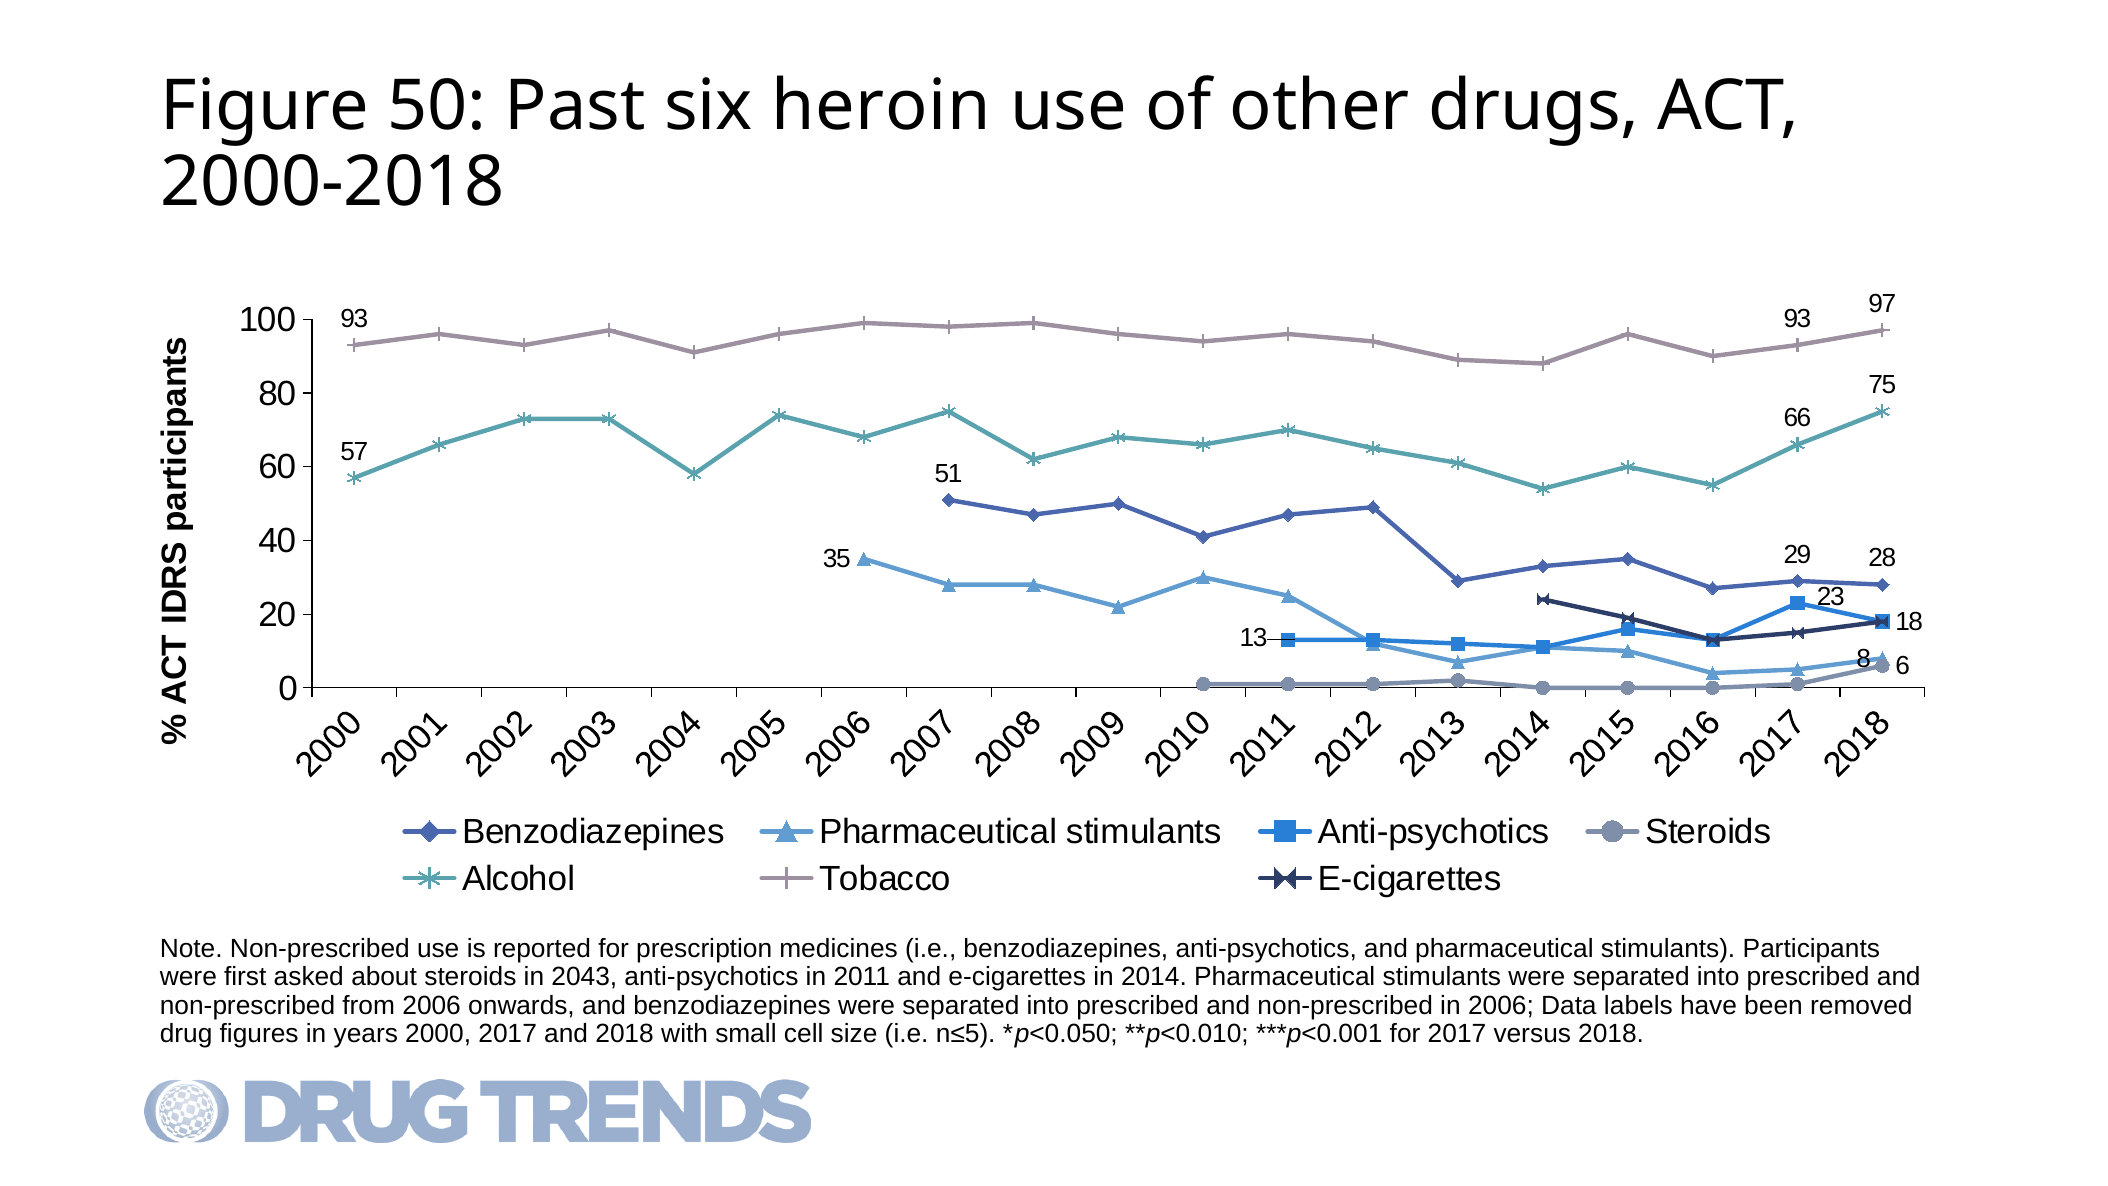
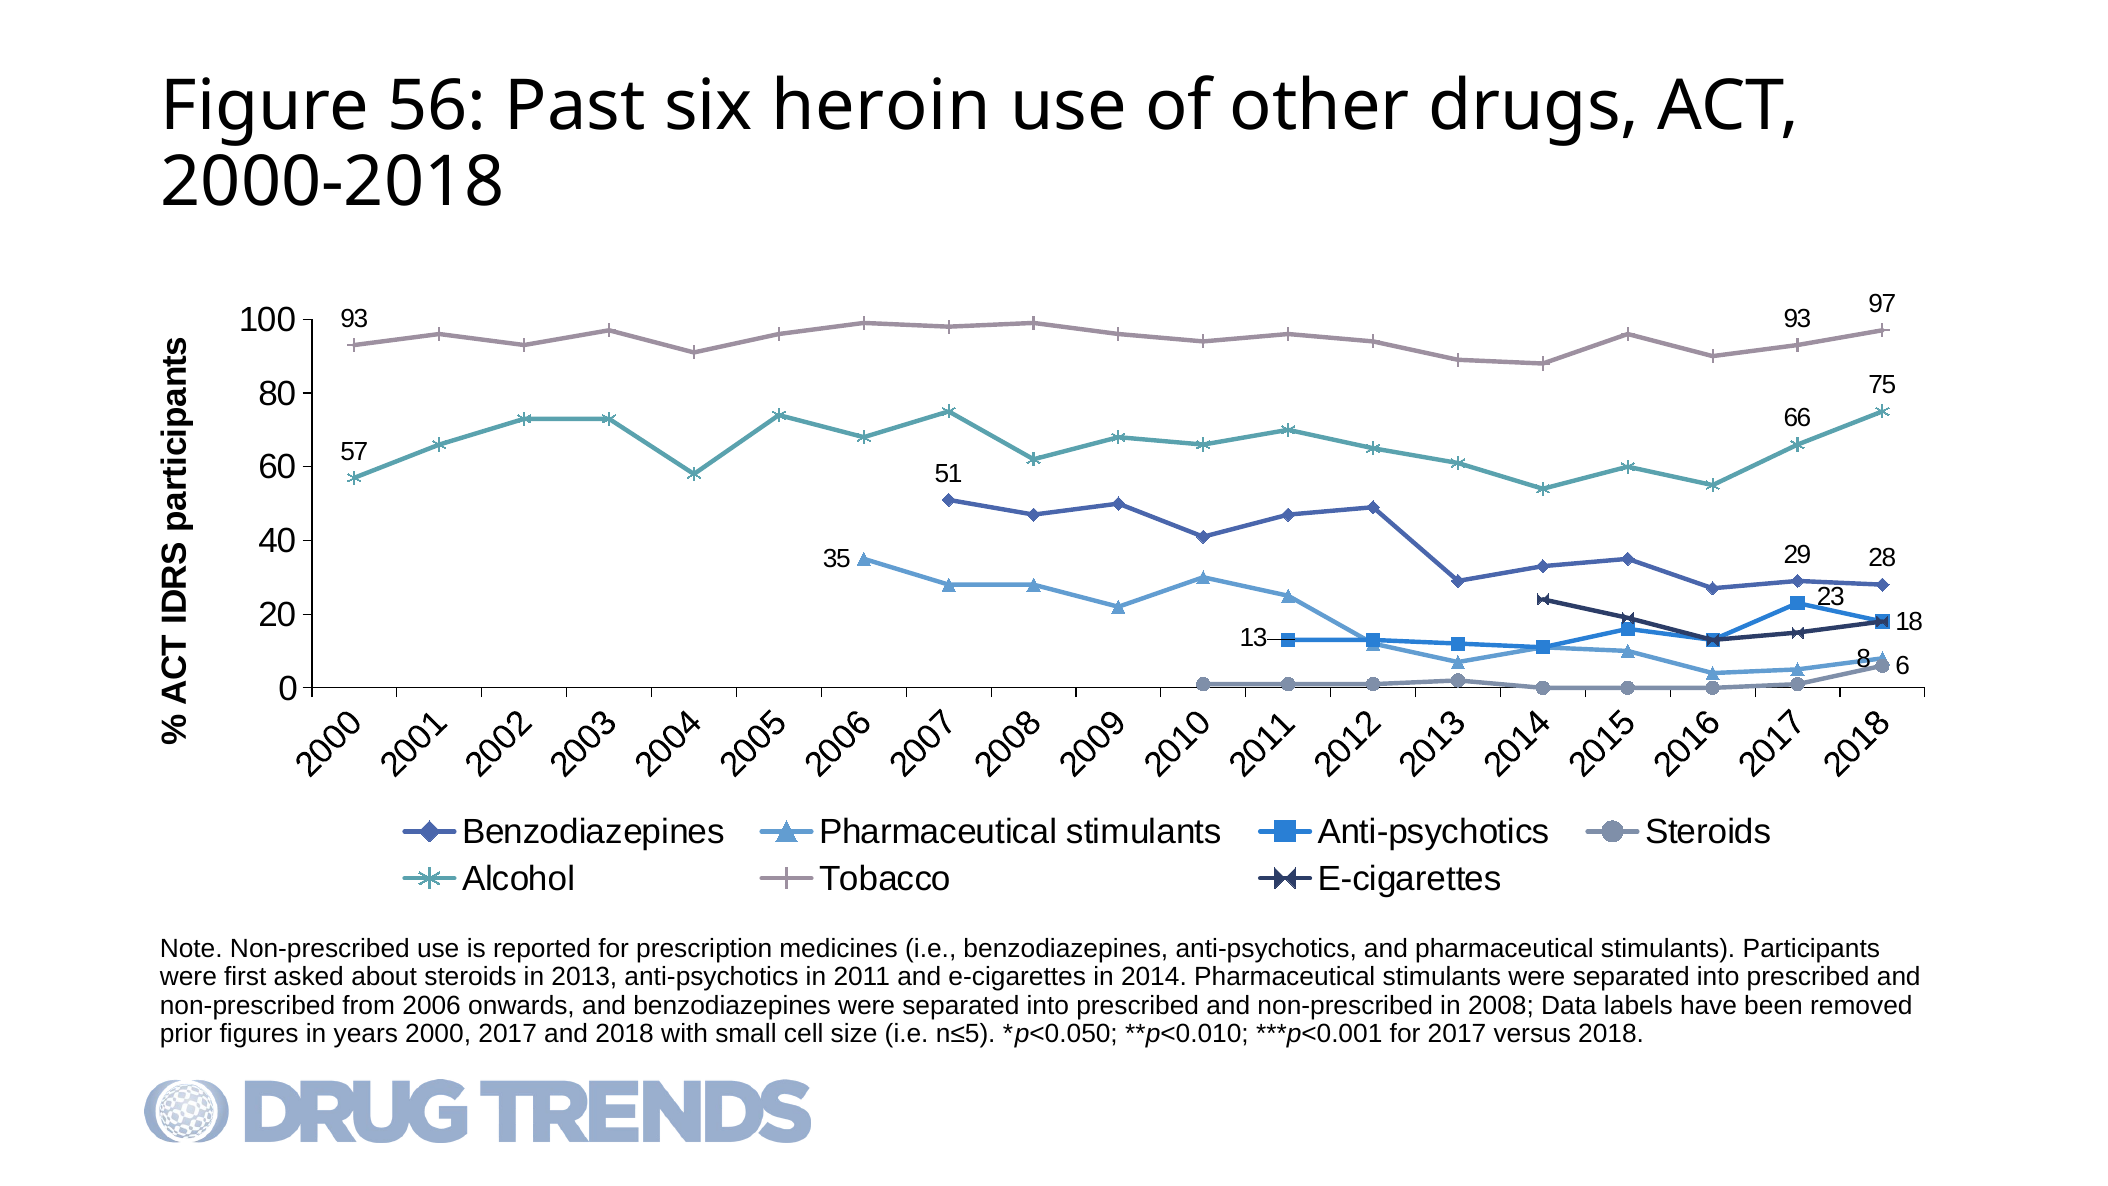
50: 50 -> 56
2043: 2043 -> 2013
in 2006: 2006 -> 2008
drug: drug -> prior
